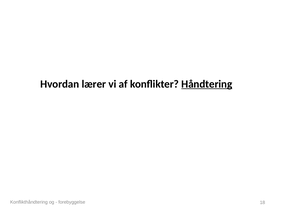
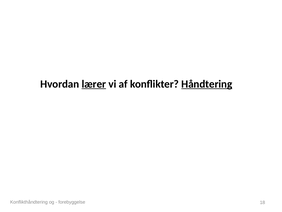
lærer underline: none -> present
